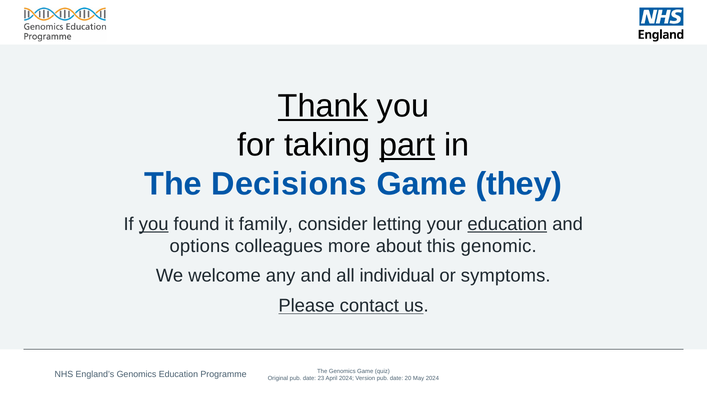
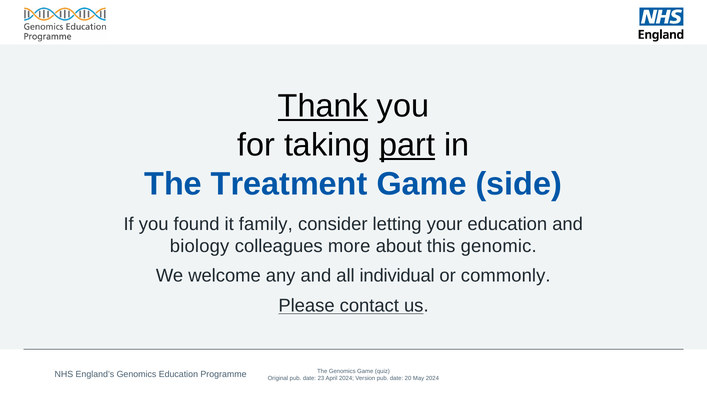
Decisions: Decisions -> Treatment
they: they -> side
you at (154, 224) underline: present -> none
education at (507, 224) underline: present -> none
options: options -> biology
symptoms: symptoms -> commonly
